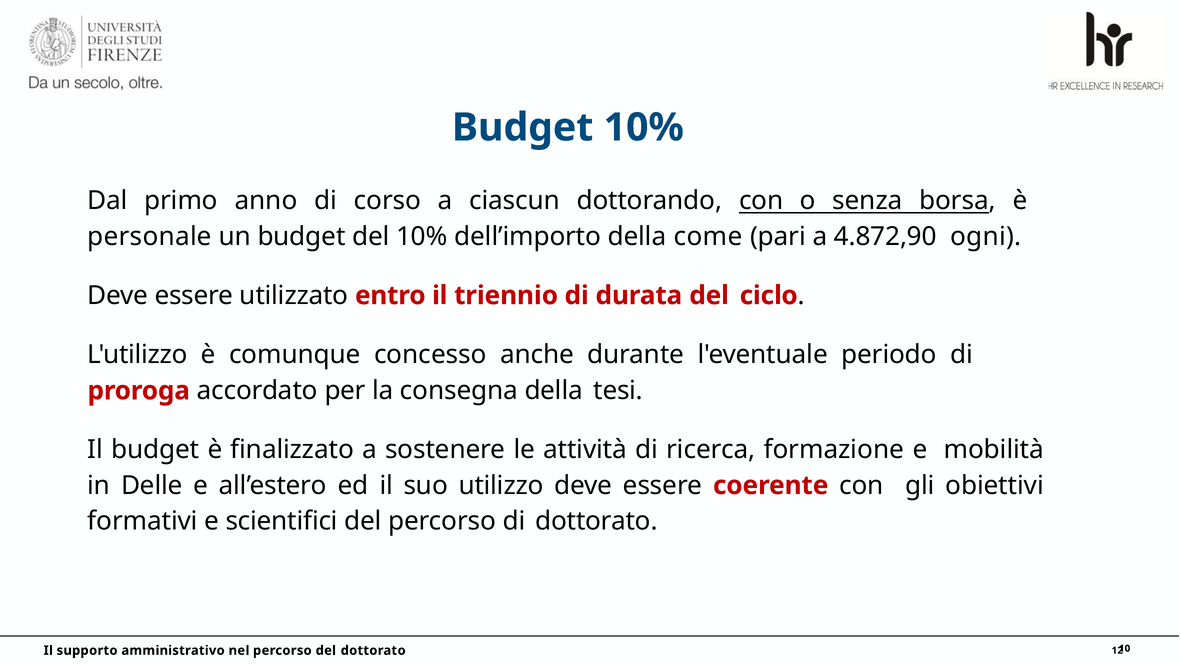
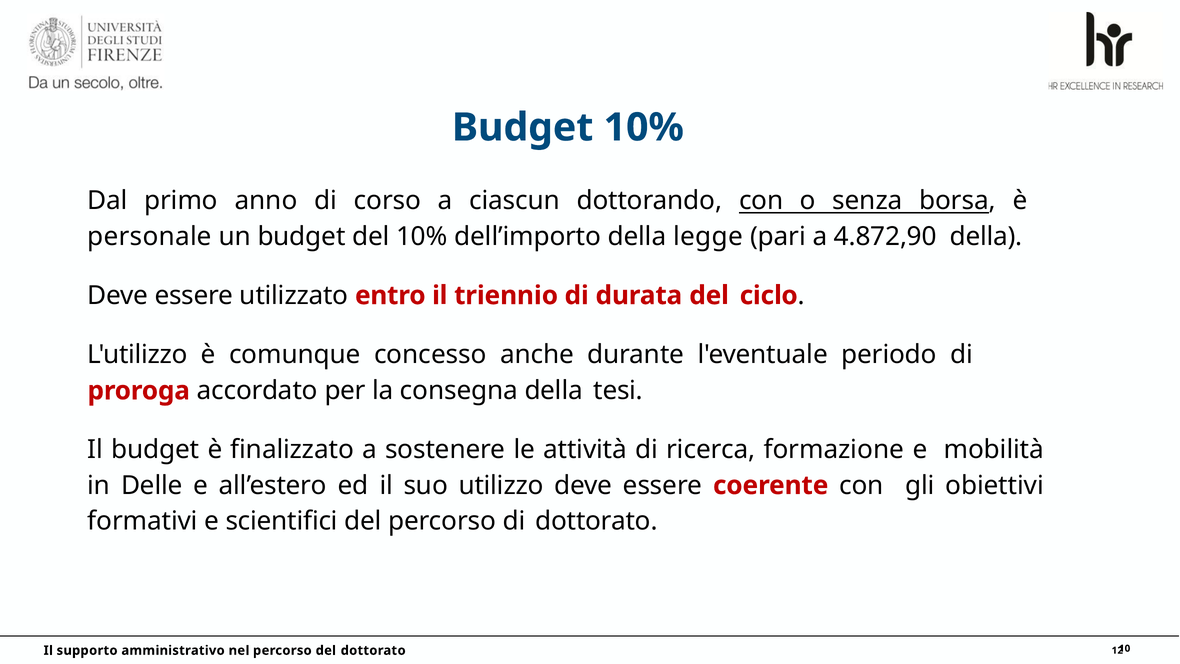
come: come -> legge
4.872,90 ogni: ogni -> della
